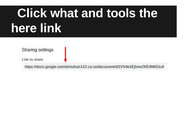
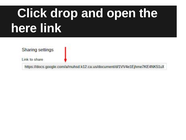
what: what -> drop
tools: tools -> open
